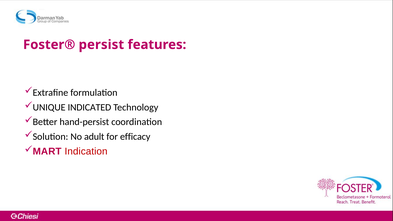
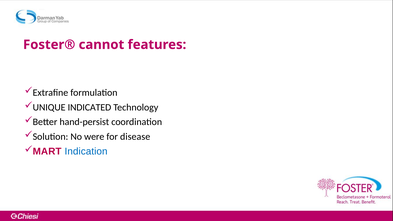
persist: persist -> cannot
adult: adult -> were
efficacy: efficacy -> disease
Indication colour: red -> blue
